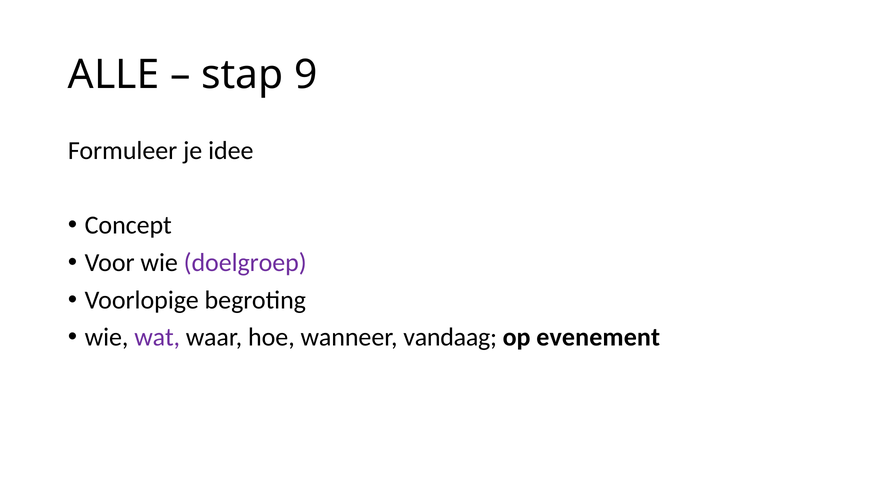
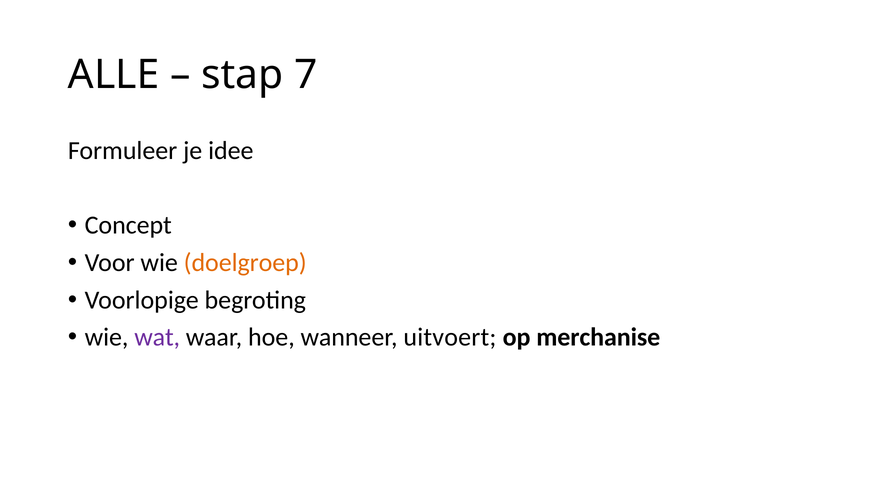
9: 9 -> 7
doelgroep colour: purple -> orange
vandaag: vandaag -> uitvoert
evenement: evenement -> merchanise
